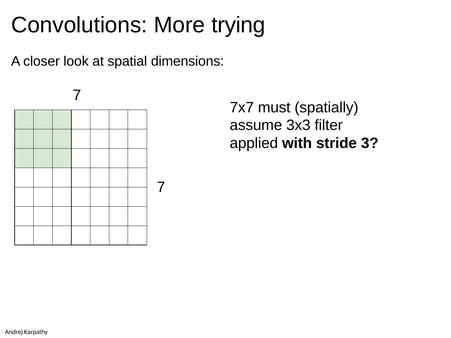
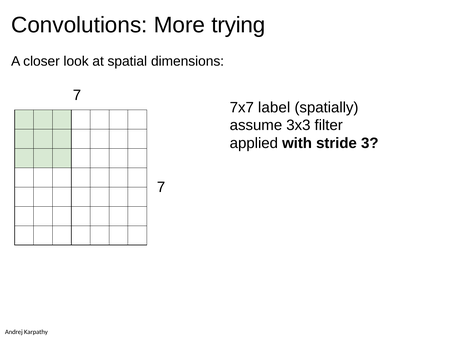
must: must -> label
